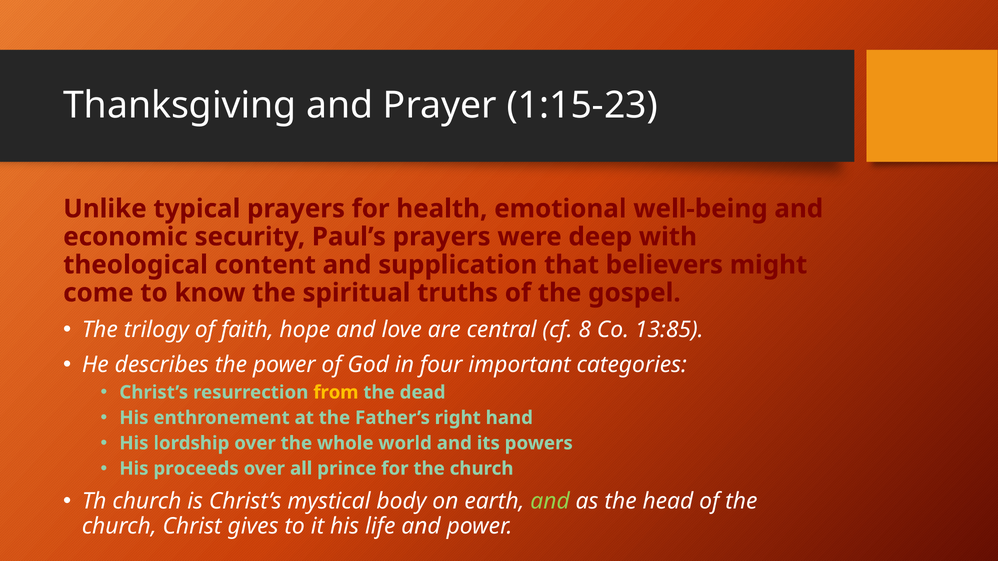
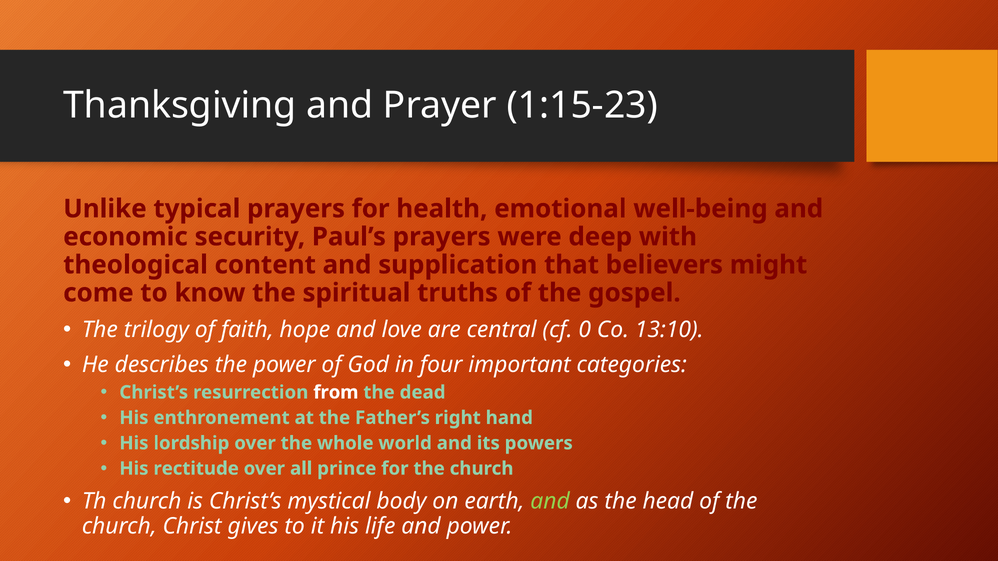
8: 8 -> 0
13:85: 13:85 -> 13:10
from colour: yellow -> white
proceeds: proceeds -> rectitude
